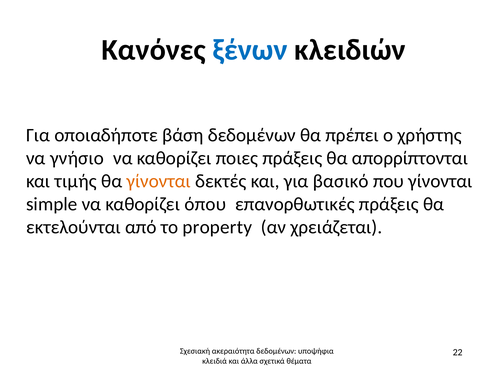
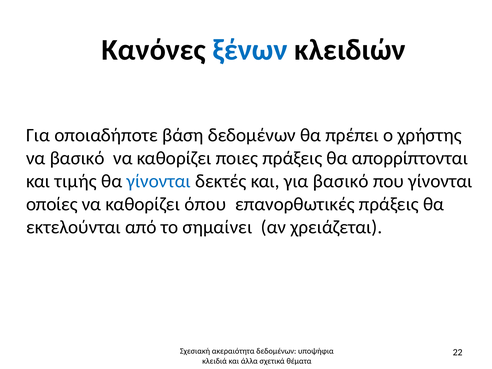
να γνήσιο: γνήσιο -> βασικό
γίνονται at (159, 181) colour: orange -> blue
simple: simple -> οποίες
property: property -> σημαίνει
